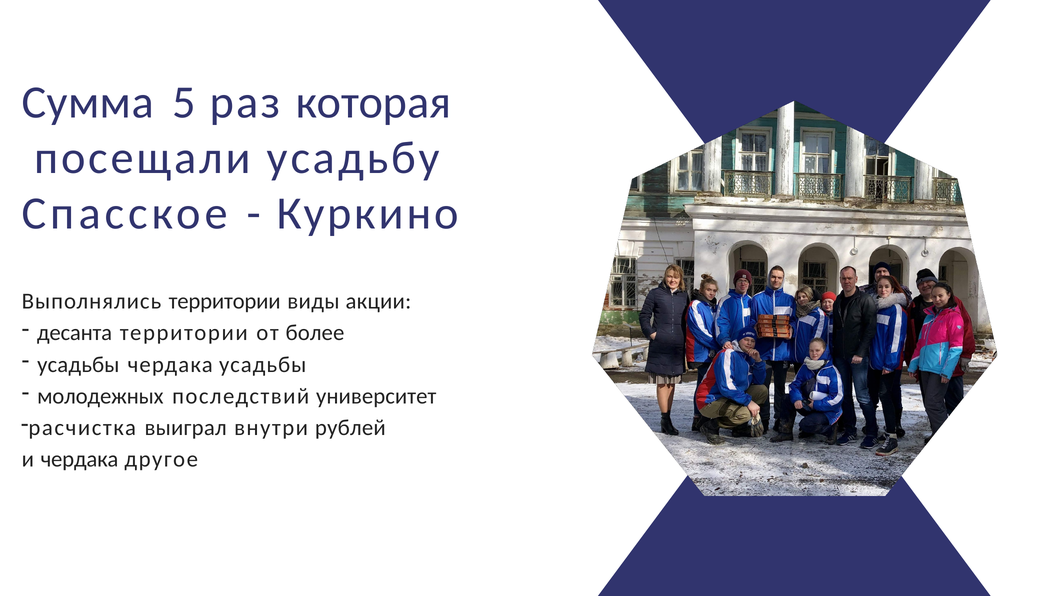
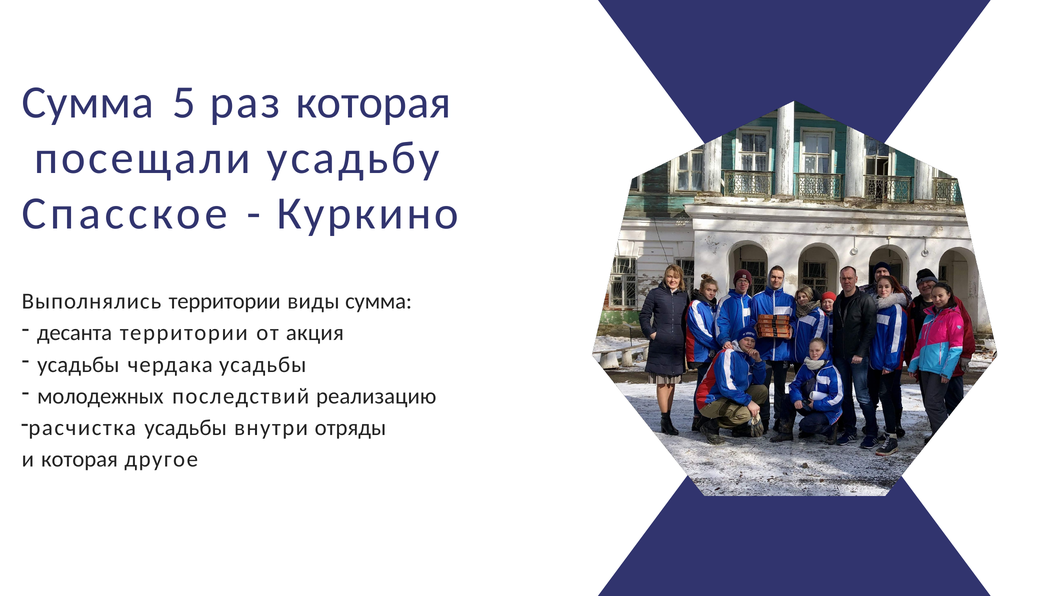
виды акции: акции -> сумма
более: более -> акция
университет: университет -> реализацию
расчистка выиграл: выиграл -> усадьбы
рублей: рублей -> отряды
и чердака: чердака -> которая
